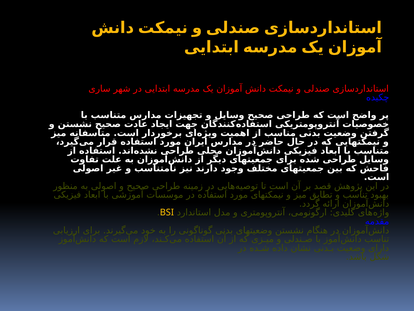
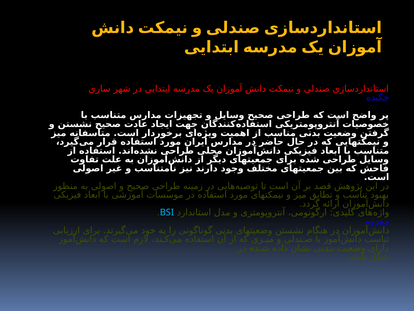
BSI colour: yellow -> light blue
